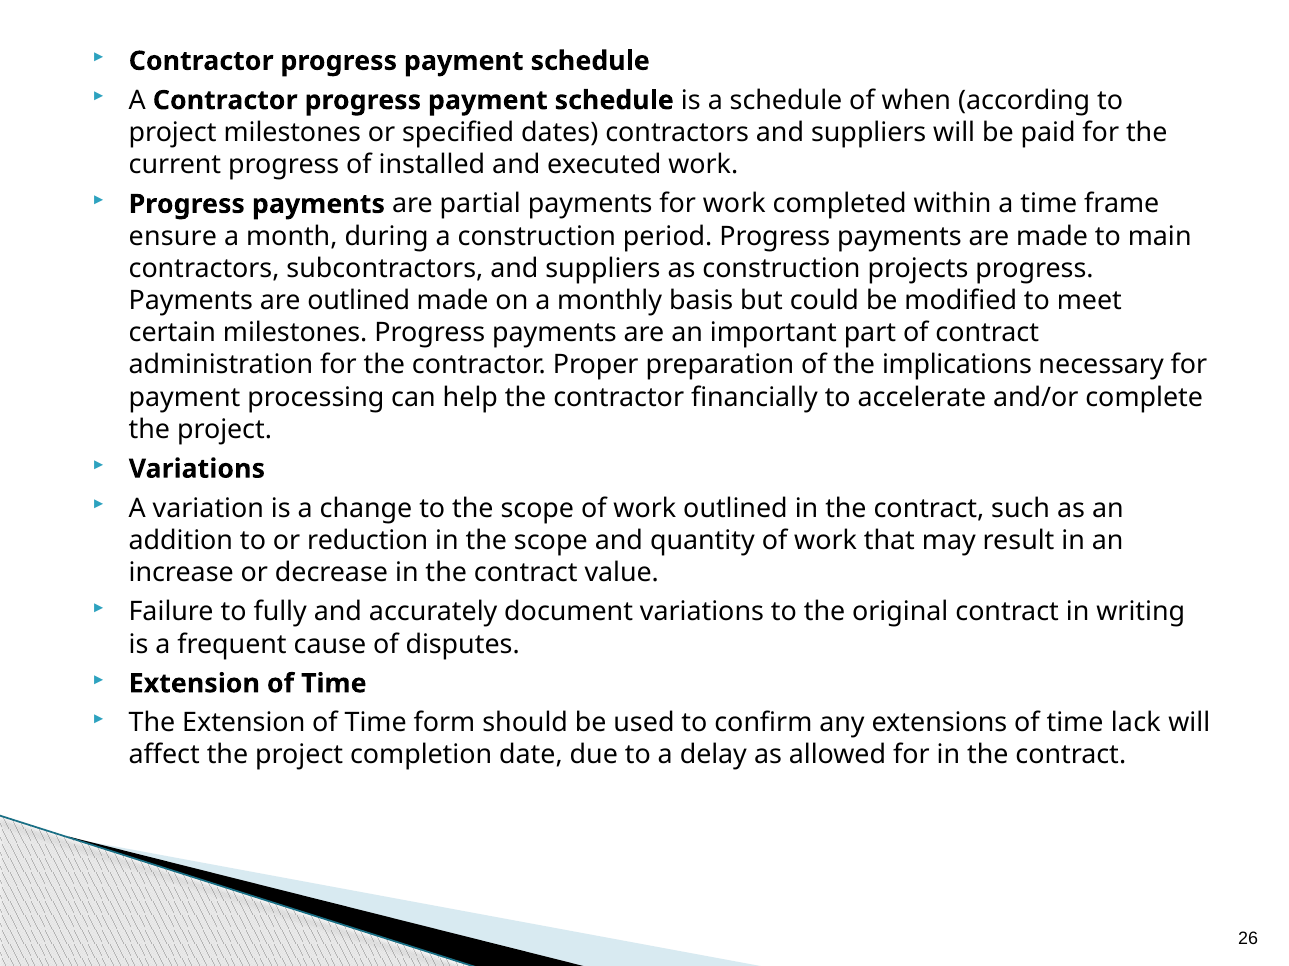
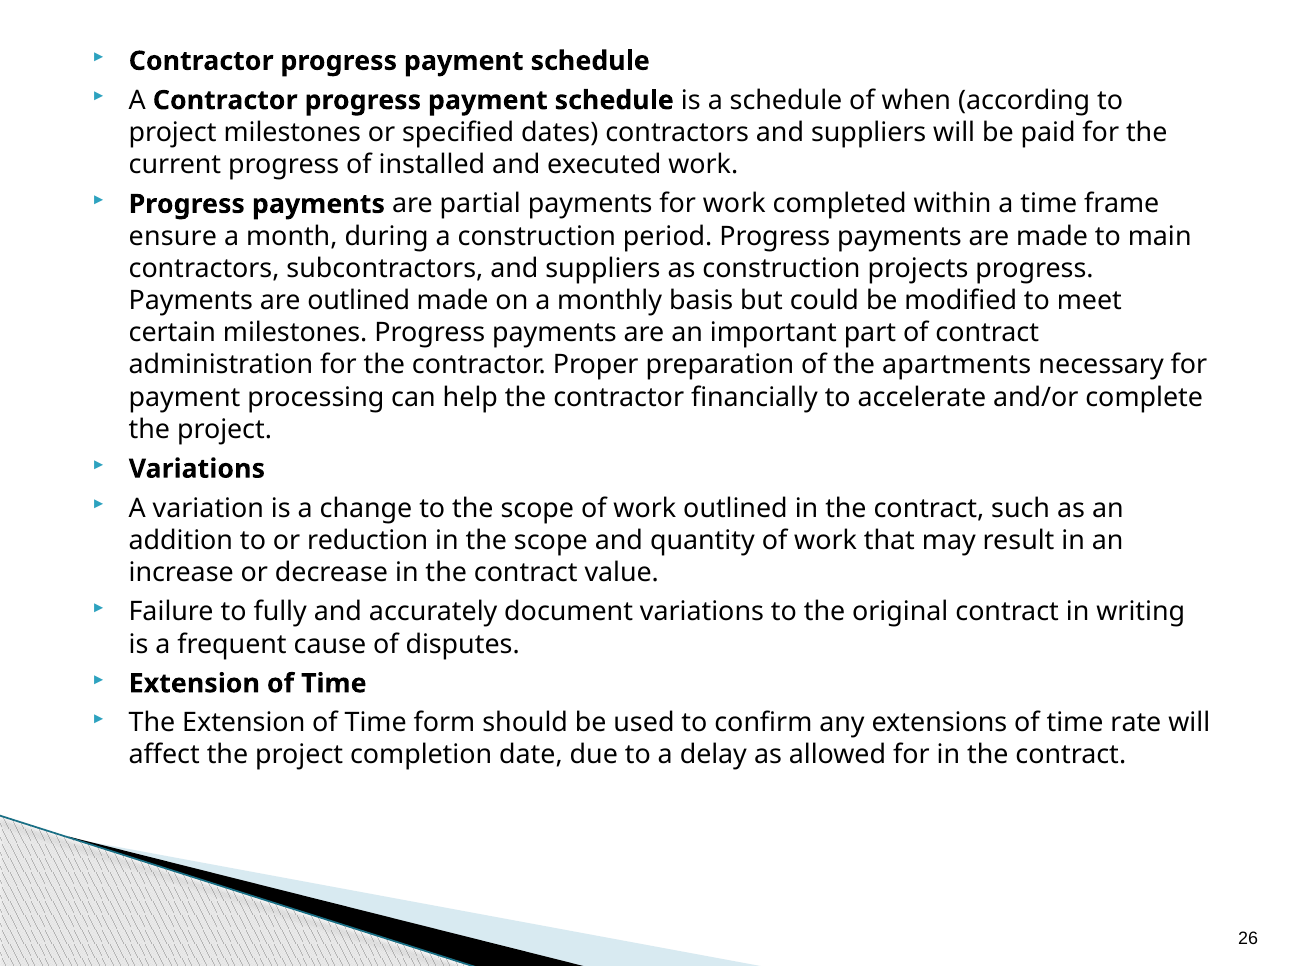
implications: implications -> apartments
lack: lack -> rate
